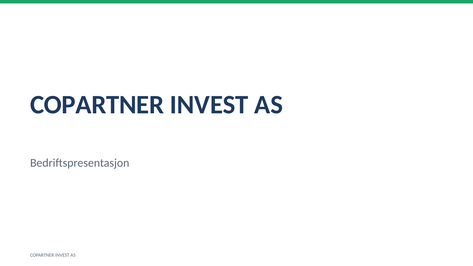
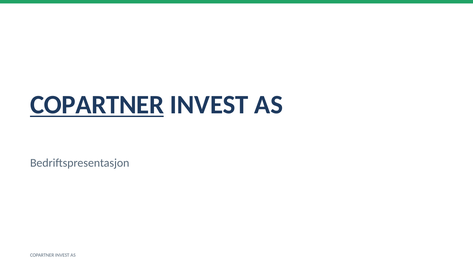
COPARTNER at (97, 105) underline: none -> present
